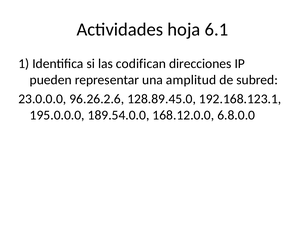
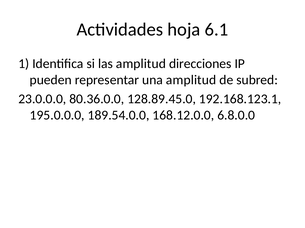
las codifican: codifican -> amplitud
96.26.2.6: 96.26.2.6 -> 80.36.0.0
